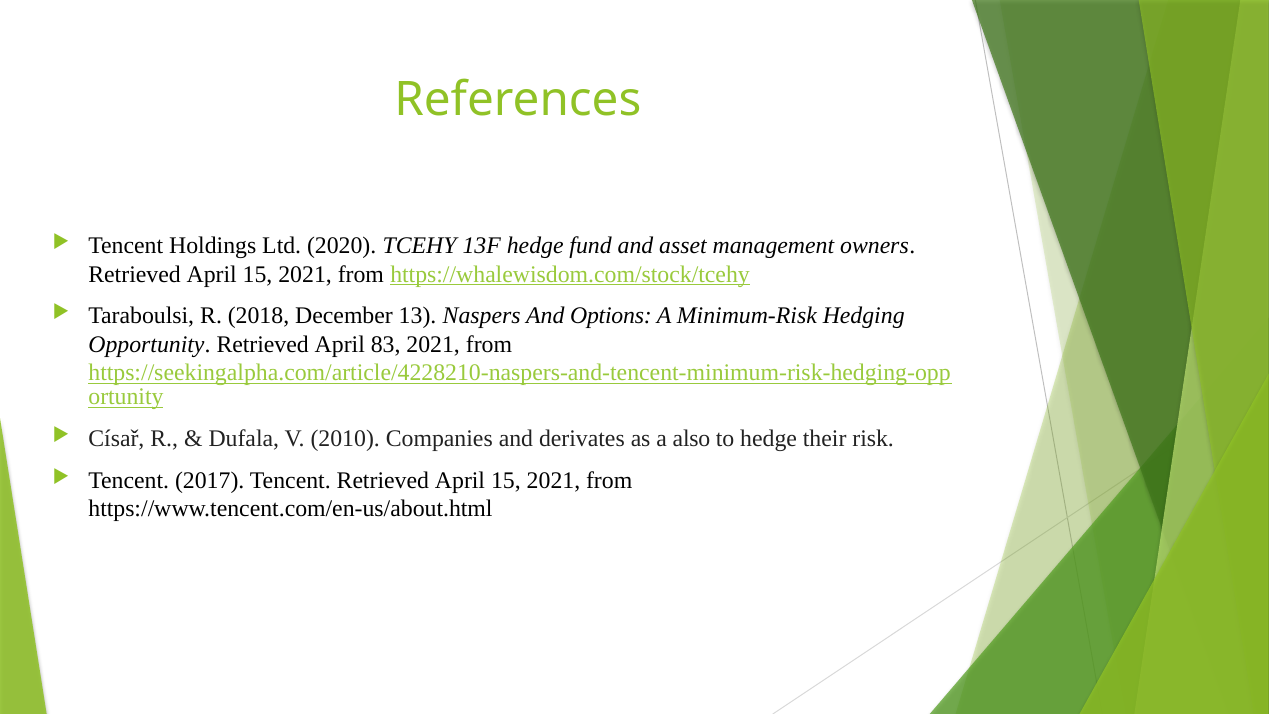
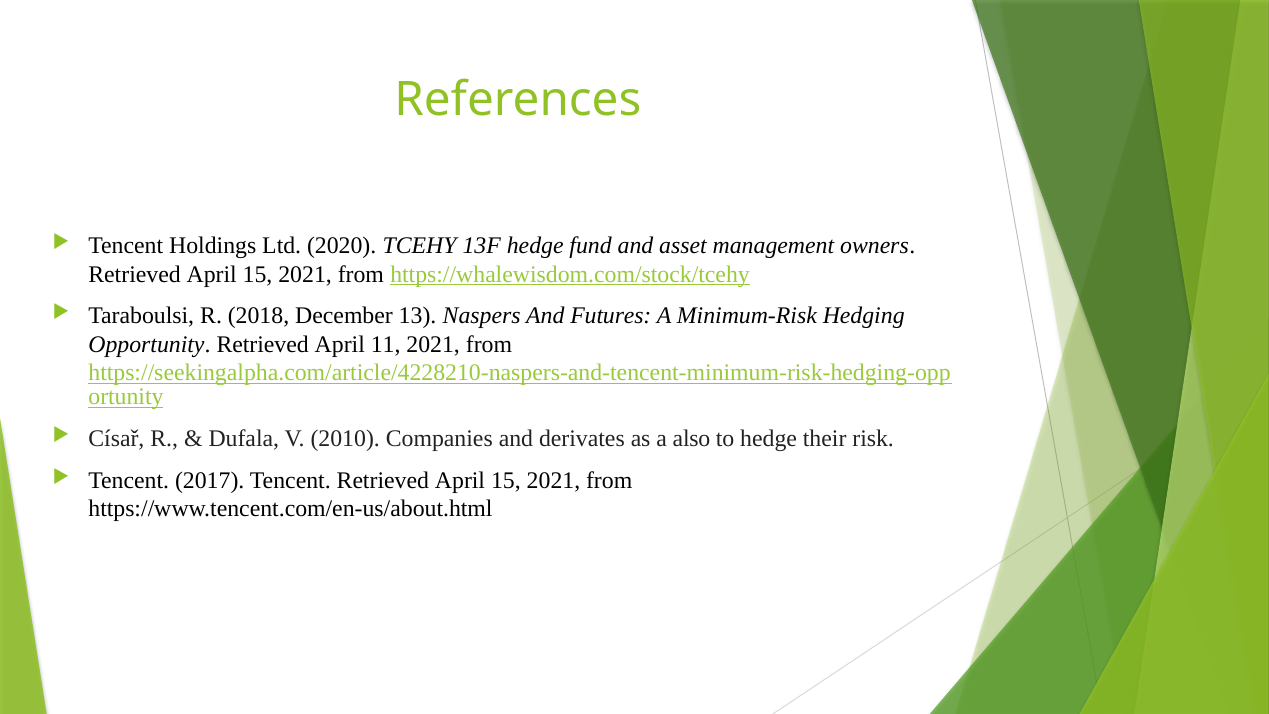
Options: Options -> Futures
83: 83 -> 11
